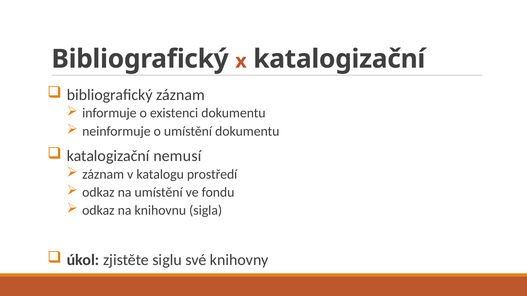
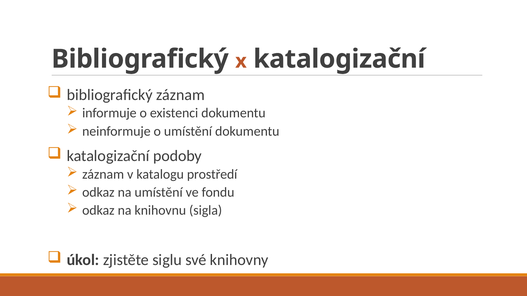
nemusí: nemusí -> podoby
